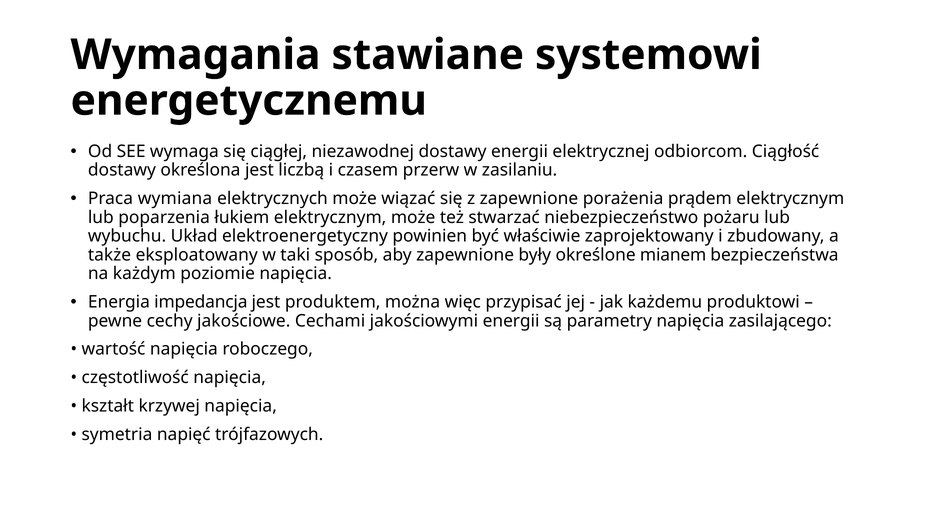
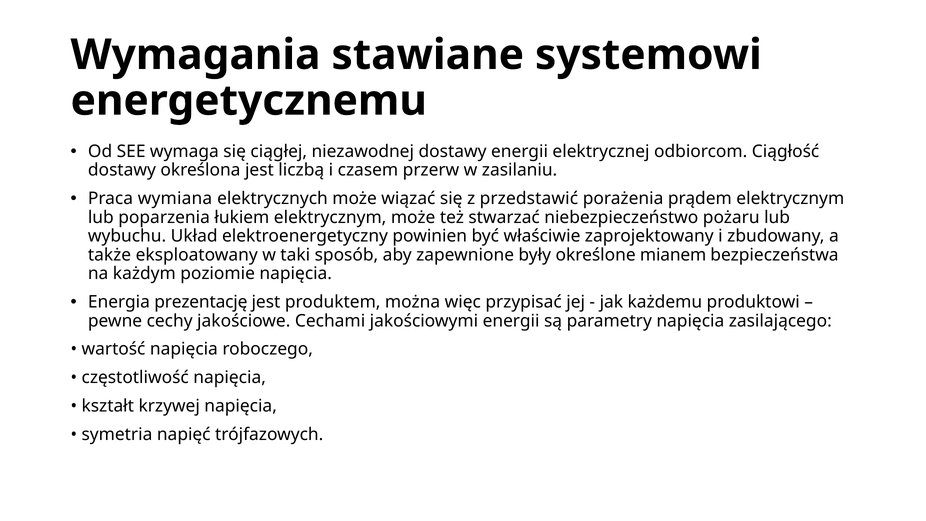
z zapewnione: zapewnione -> przedstawić
impedancja: impedancja -> prezentację
